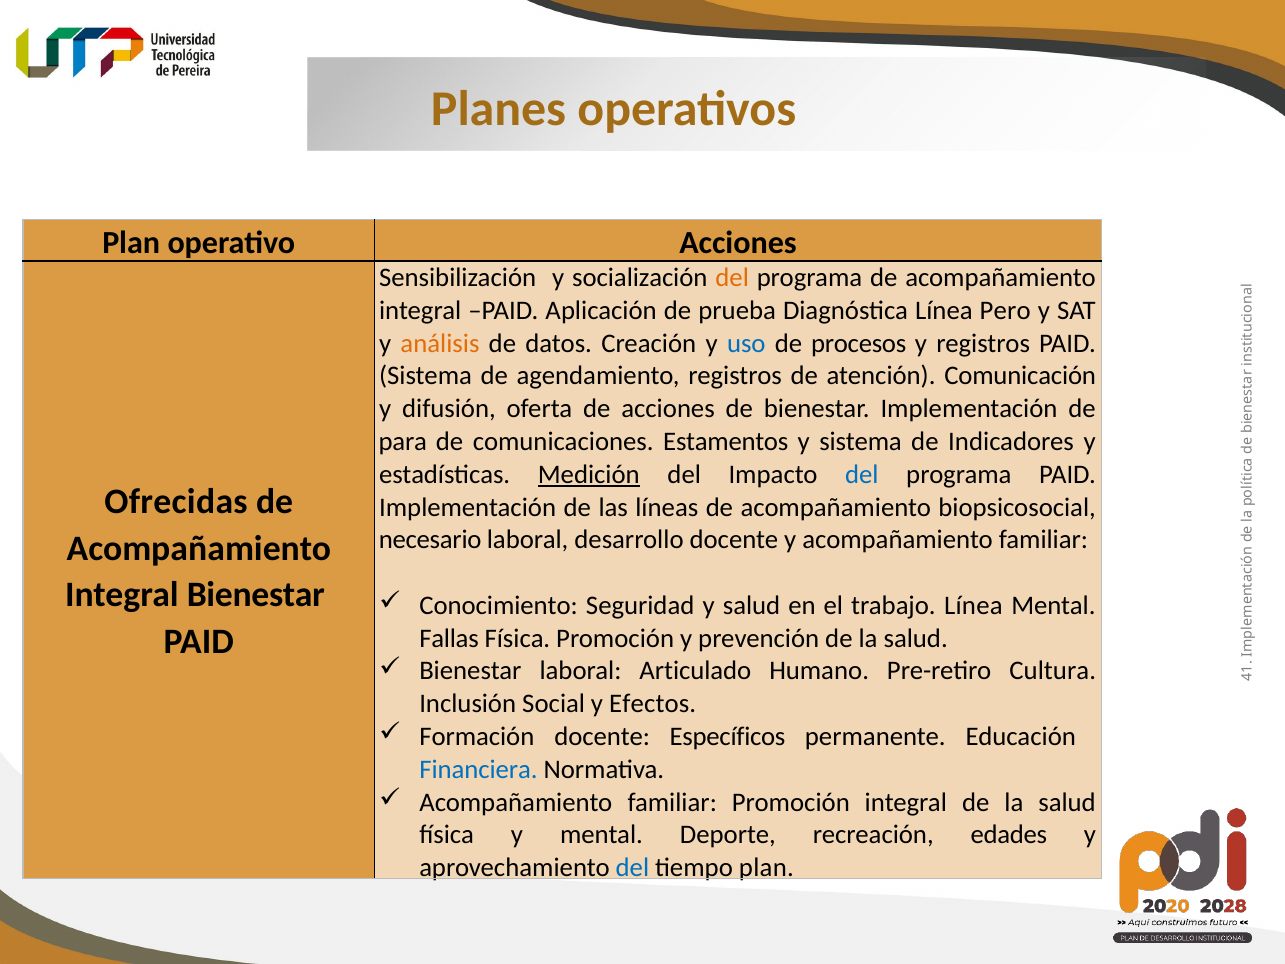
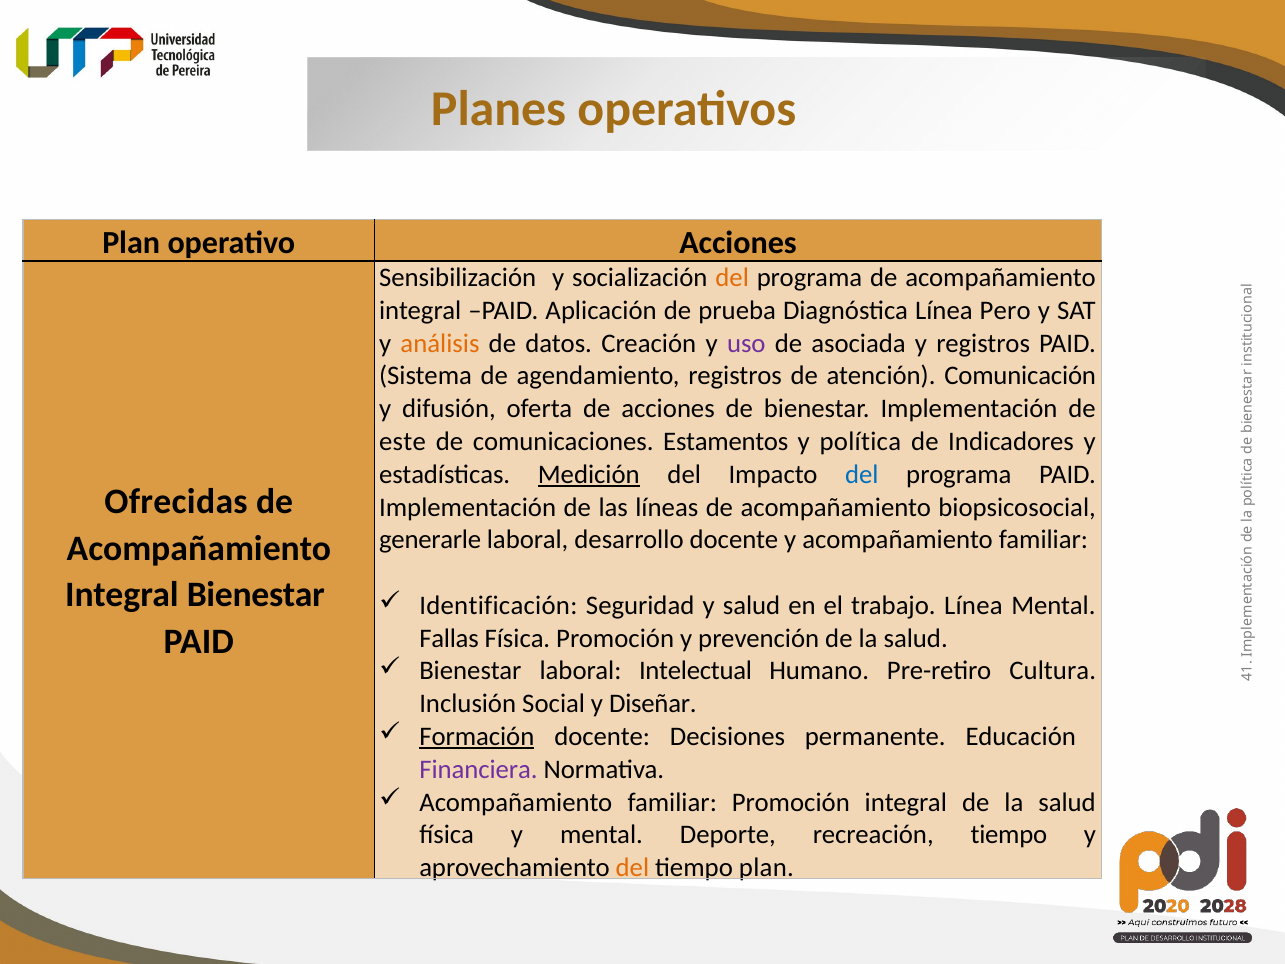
uso colour: blue -> purple
procesos: procesos -> asociada
para: para -> este
y sistema: sistema -> política
necesario: necesario -> generarle
Conocimiento: Conocimiento -> Identificación
Articulado: Articulado -> Intelectual
Efectos: Efectos -> Diseñar
Formación underline: none -> present
Específicos: Específicos -> Decisiones
Financiera colour: blue -> purple
recreación edades: edades -> tiempo
del at (632, 868) colour: blue -> orange
